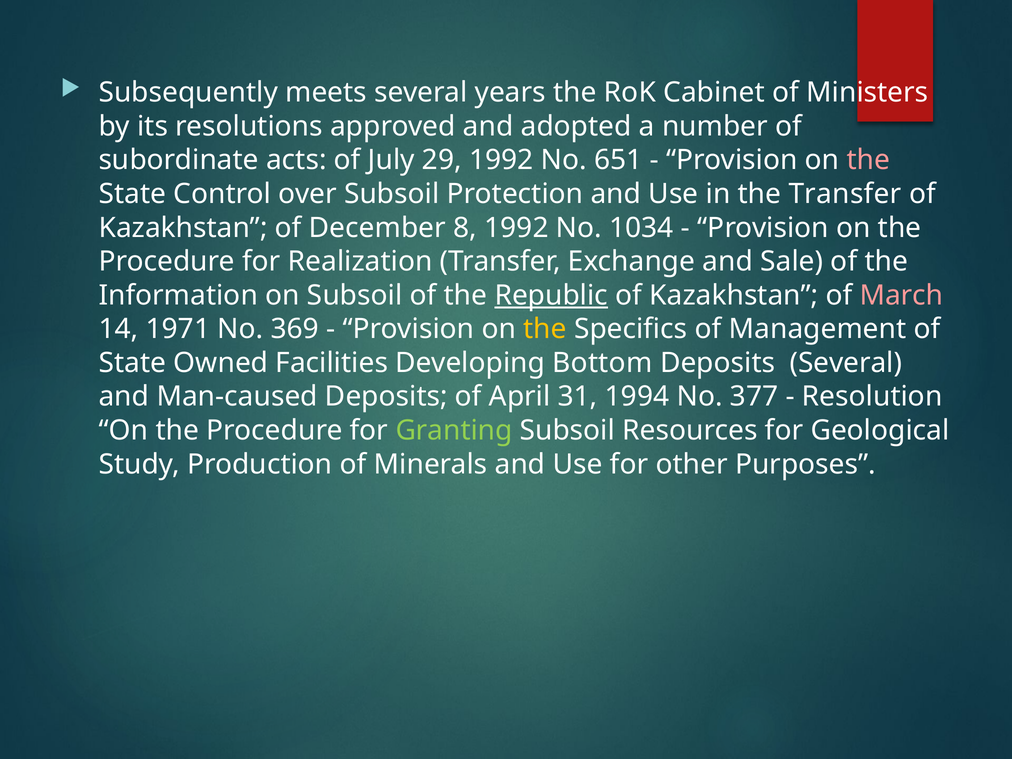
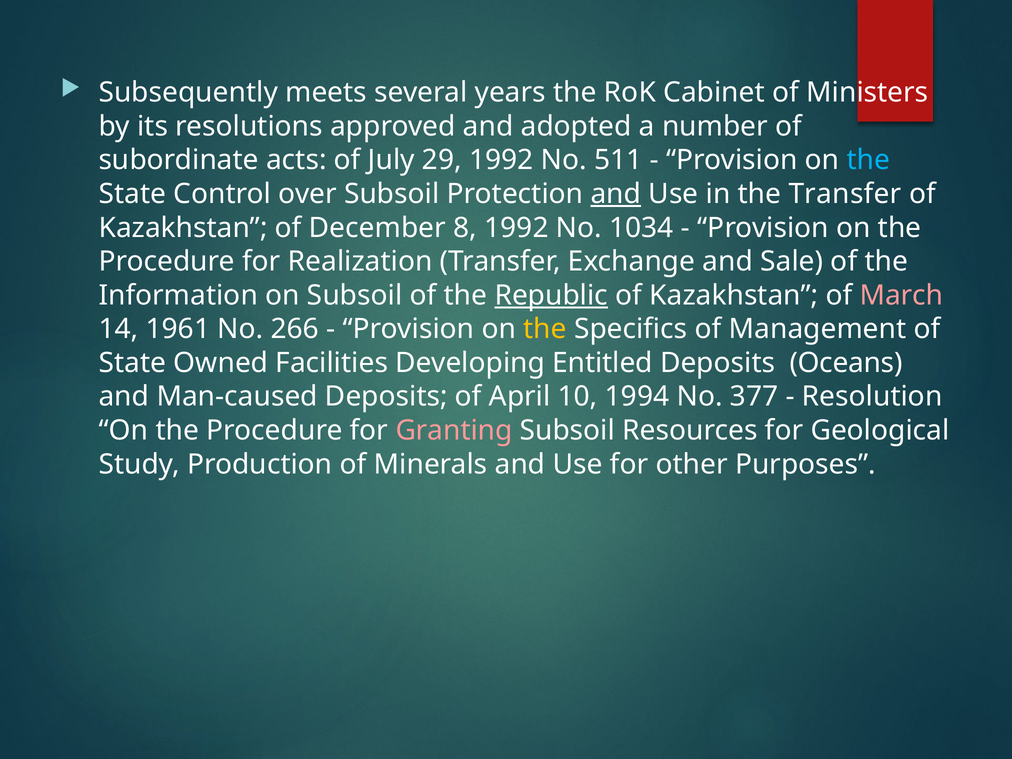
651: 651 -> 511
the at (868, 160) colour: pink -> light blue
and at (616, 194) underline: none -> present
1971: 1971 -> 1961
369: 369 -> 266
Bottom: Bottom -> Entitled
Deposits Several: Several -> Oceans
31: 31 -> 10
Granting colour: light green -> pink
